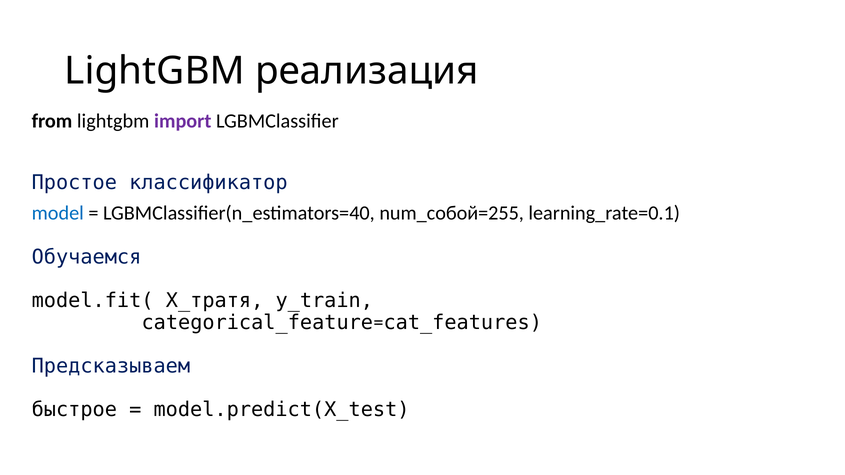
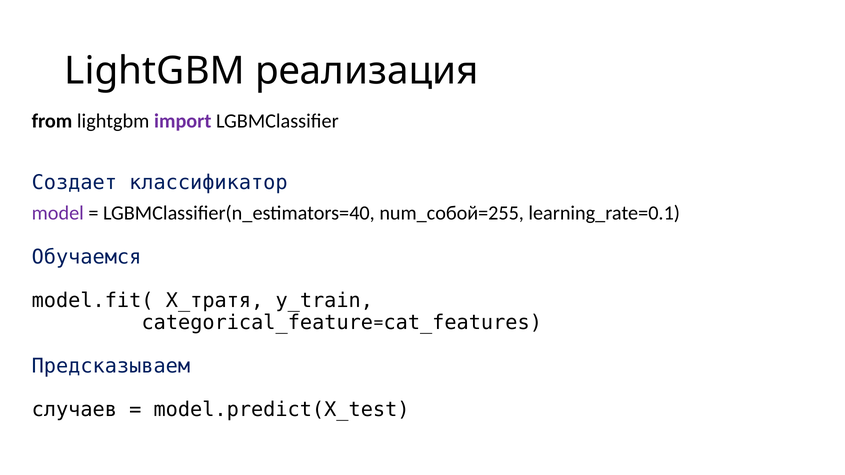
Простое: Простое -> Создает
model colour: blue -> purple
быстрое: быстрое -> случаев
